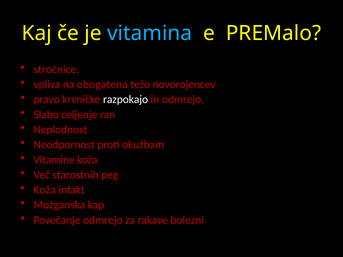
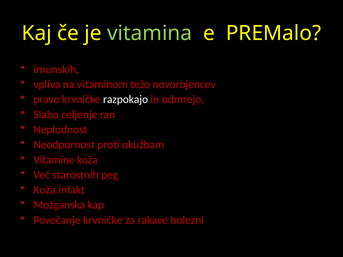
vitamina colour: light blue -> light green
stročnice: stročnice -> imunskih
obogatena: obogatena -> vitaminom
Povečanje odmrejo: odmrejo -> krvničke
